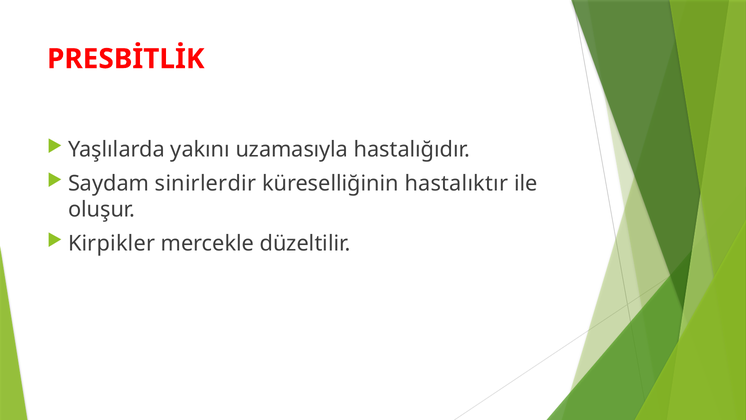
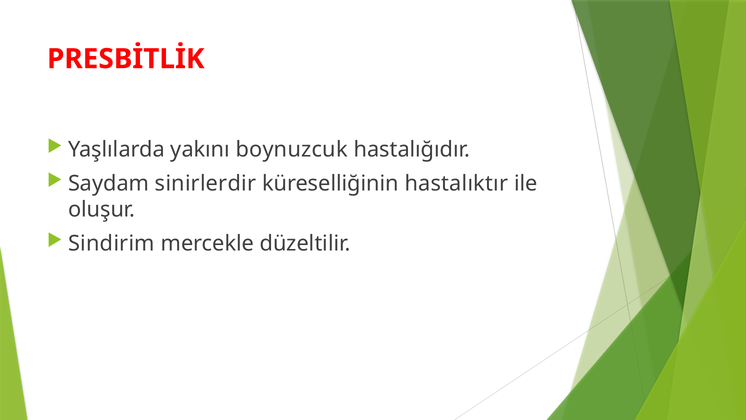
uzamasıyla: uzamasıyla -> boynuzcuk
Kirpikler: Kirpikler -> Sindirim
